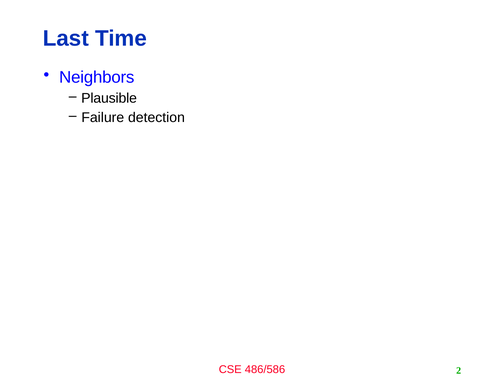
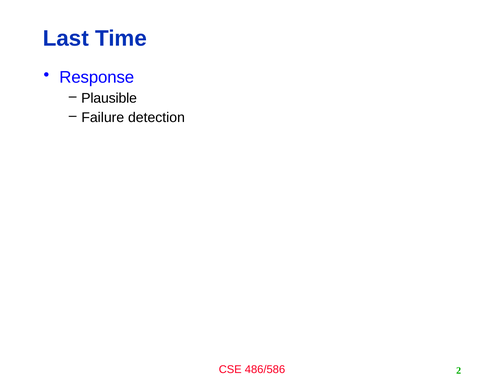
Neighbors: Neighbors -> Response
